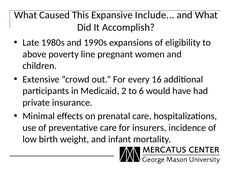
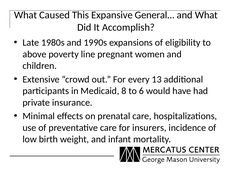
Include: Include -> General
16: 16 -> 13
2: 2 -> 8
